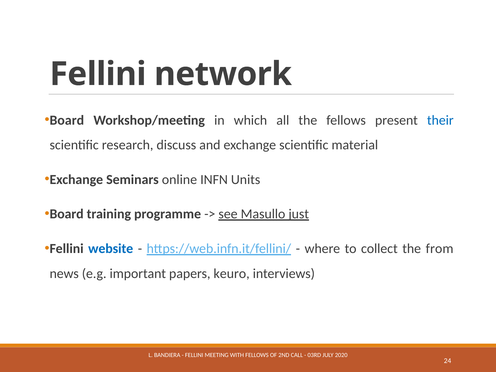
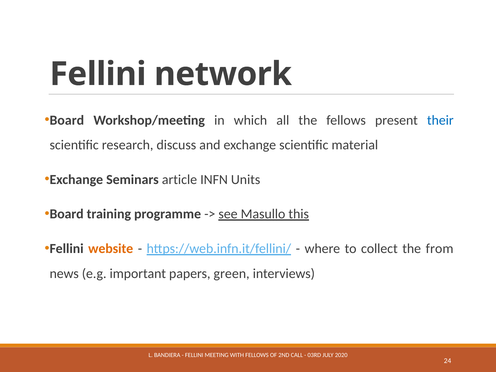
online: online -> article
just: just -> this
website colour: blue -> orange
keuro: keuro -> green
